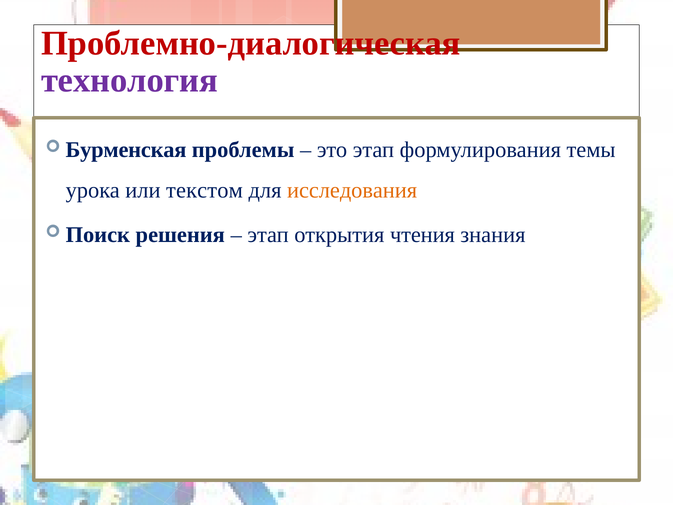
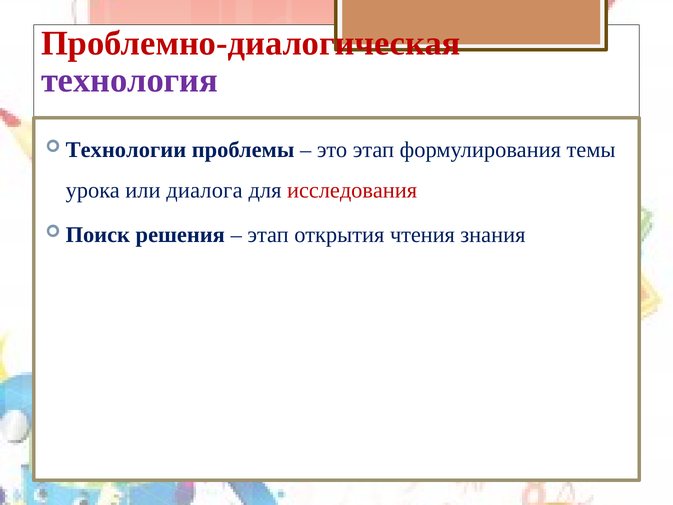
Бурменская: Бурменская -> Технологии
текстом: текстом -> диалога
исследования colour: orange -> red
